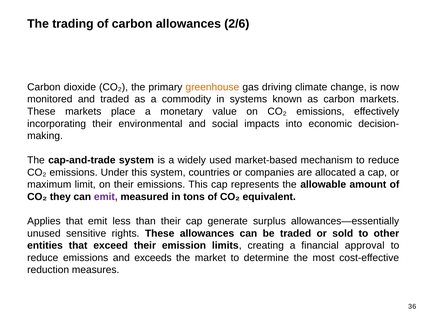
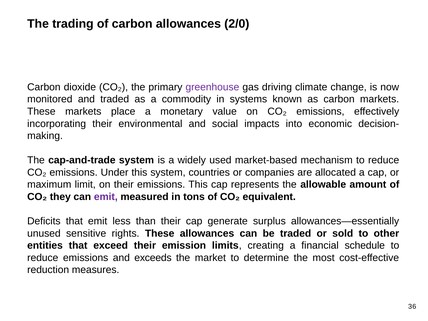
2/6: 2/6 -> 2/0
greenhouse colour: orange -> purple
Applies: Applies -> Deficits
approval: approval -> schedule
